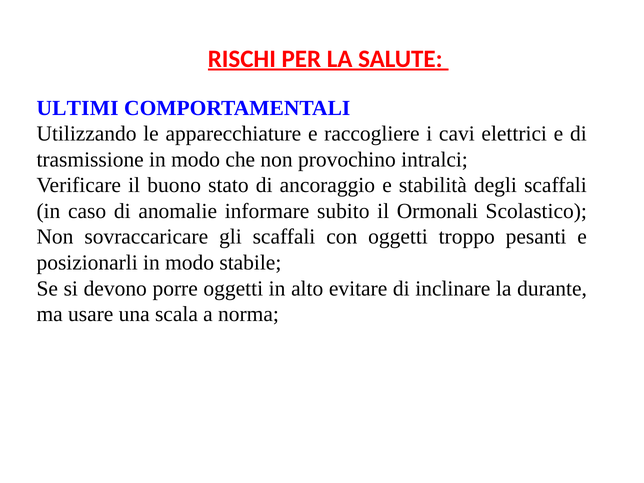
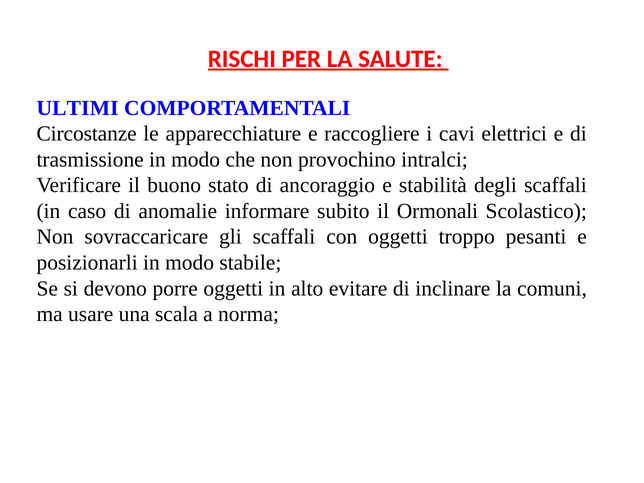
Utilizzando: Utilizzando -> Circostanze
durante: durante -> comuni
